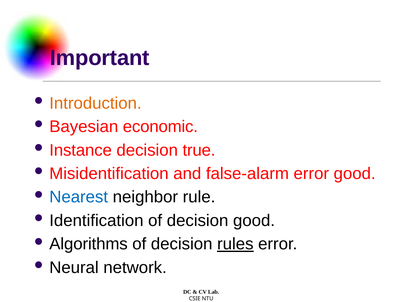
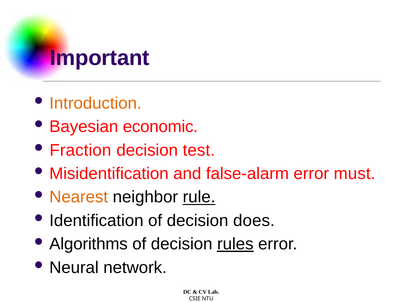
Instance: Instance -> Fraction
true: true -> test
error good: good -> must
Nearest colour: blue -> orange
rule underline: none -> present
decision good: good -> does
